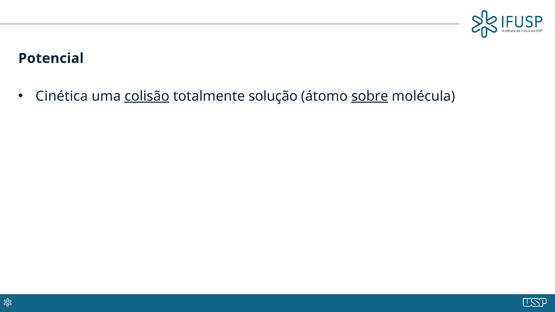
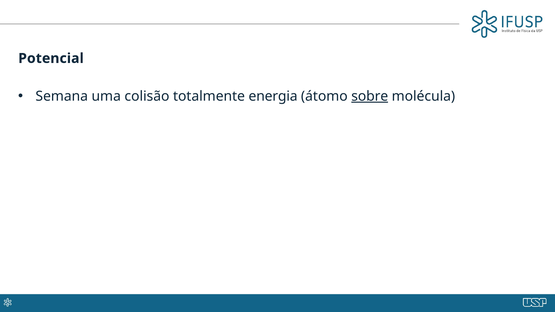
Cinética: Cinética -> Semana
colisão underline: present -> none
solução: solução -> energia
